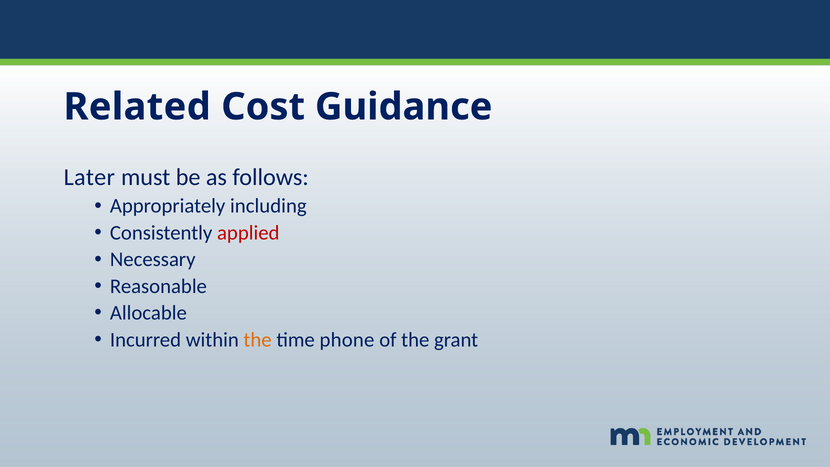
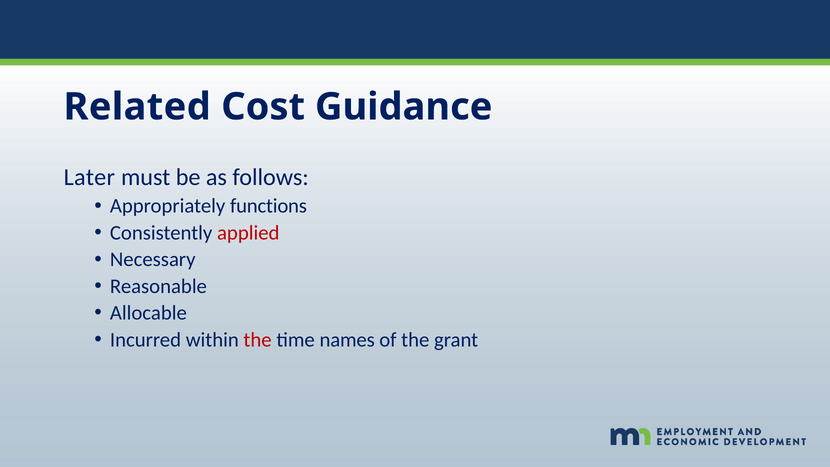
including: including -> functions
the at (258, 340) colour: orange -> red
phone: phone -> names
